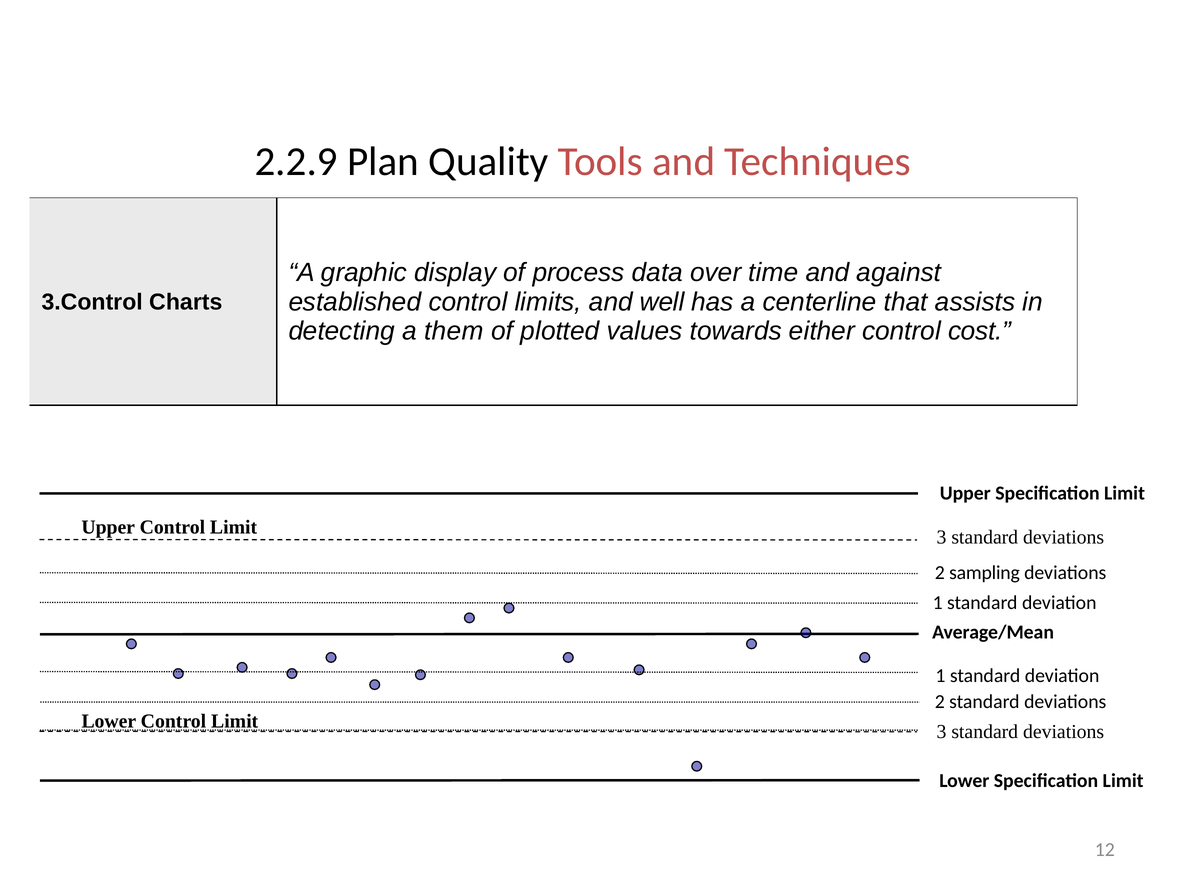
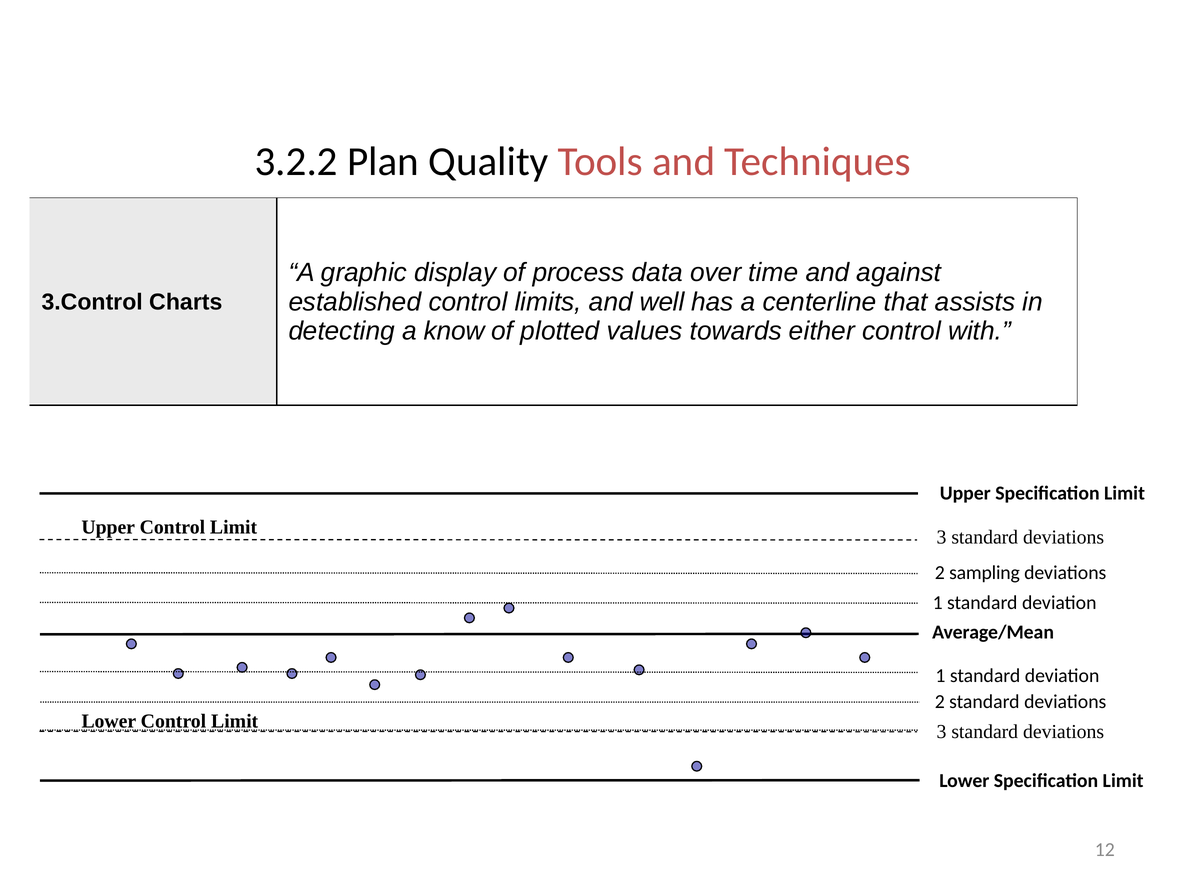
2.2.9: 2.2.9 -> 3.2.2
them: them -> know
cost: cost -> with
